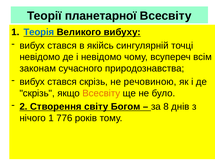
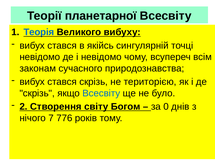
речовиною: речовиною -> територією
Всесвіту at (101, 93) colour: orange -> blue
8: 8 -> 0
нічого 1: 1 -> 7
